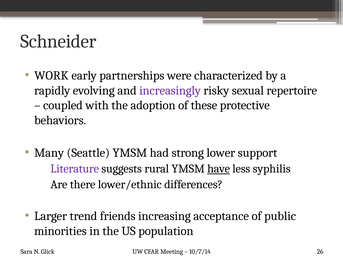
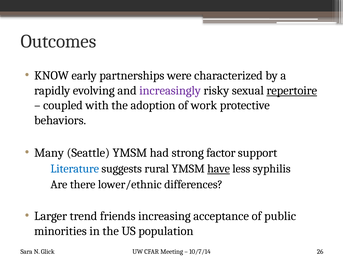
Schneider: Schneider -> Outcomes
WORK: WORK -> KNOW
repertoire underline: none -> present
these: these -> work
lower: lower -> factor
Literature colour: purple -> blue
